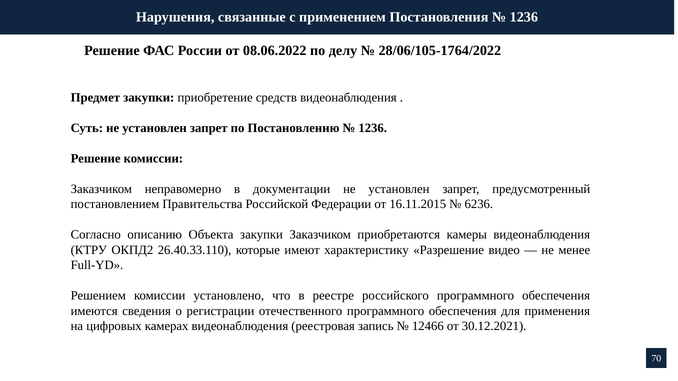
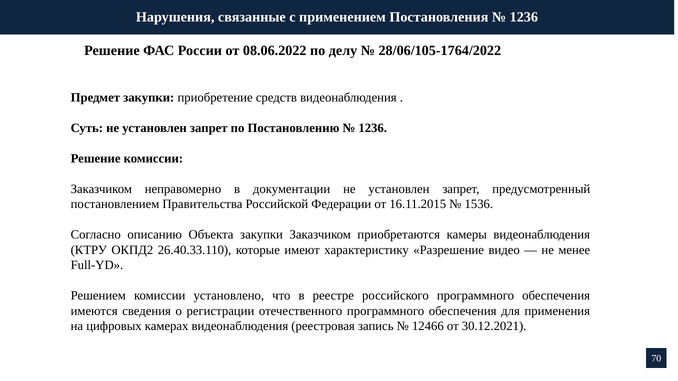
6236: 6236 -> 1536
